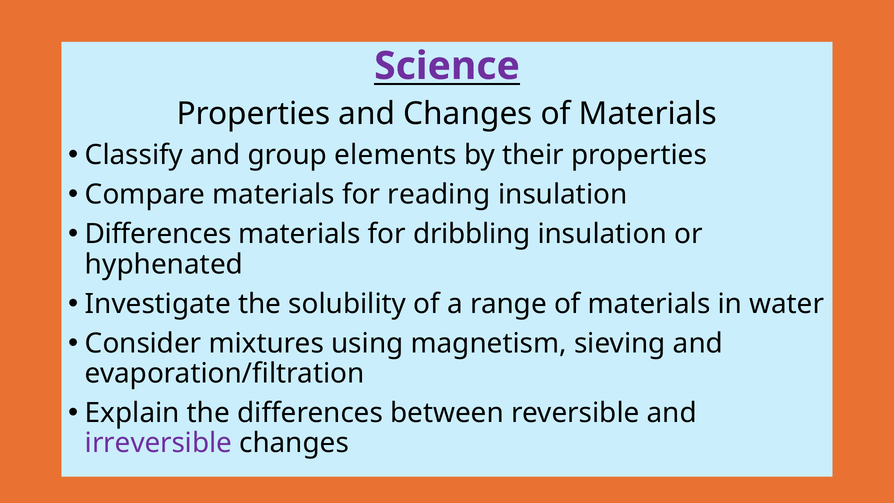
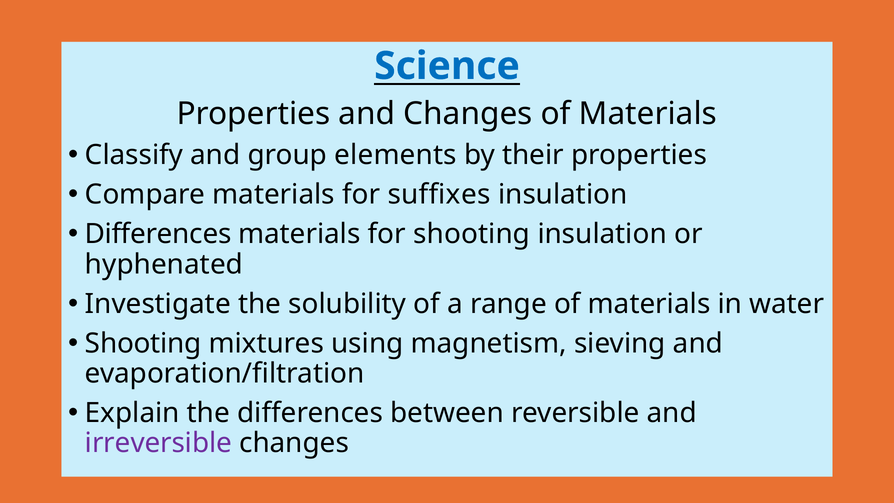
Science colour: purple -> blue
reading: reading -> suffixes
for dribbling: dribbling -> shooting
Consider at (143, 343): Consider -> Shooting
